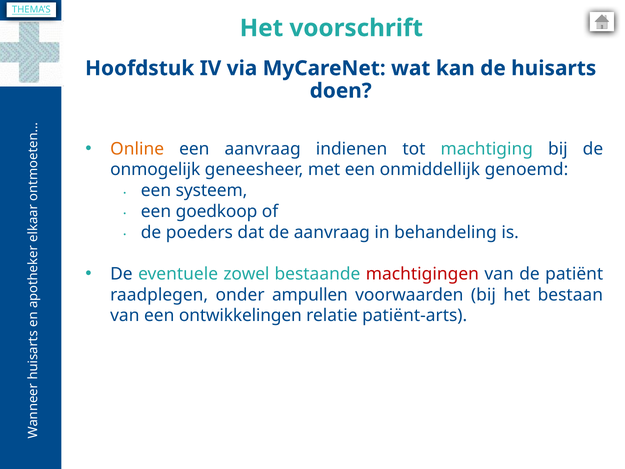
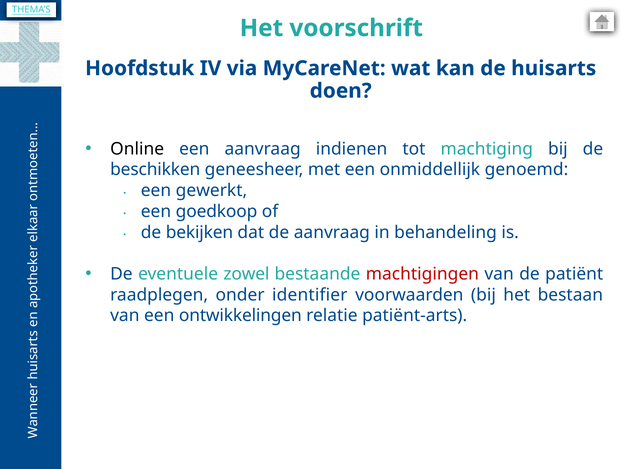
Online colour: orange -> black
onmogelijk: onmogelijk -> beschikken
systeem: systeem -> gewerkt
poeders: poeders -> bekijken
ampullen: ampullen -> identifier
